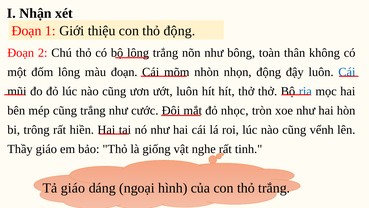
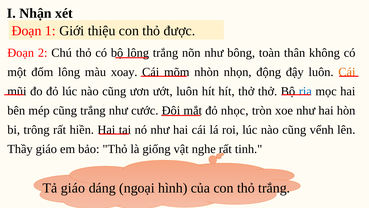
thỏ động: động -> được
màu đoạn: đoạn -> xoay
Cái at (347, 72) colour: blue -> orange
